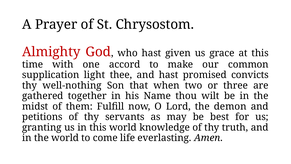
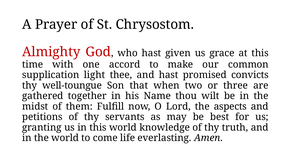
well-nothing: well-nothing -> well-toungue
demon: demon -> aspects
